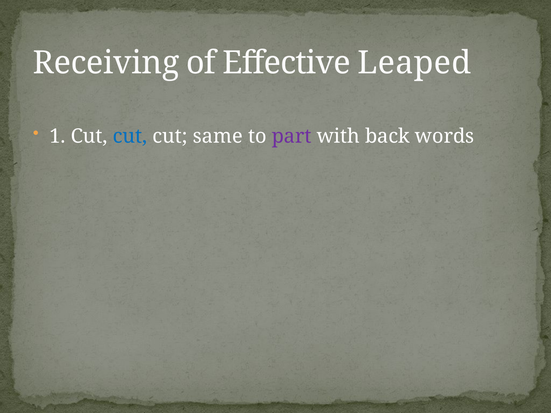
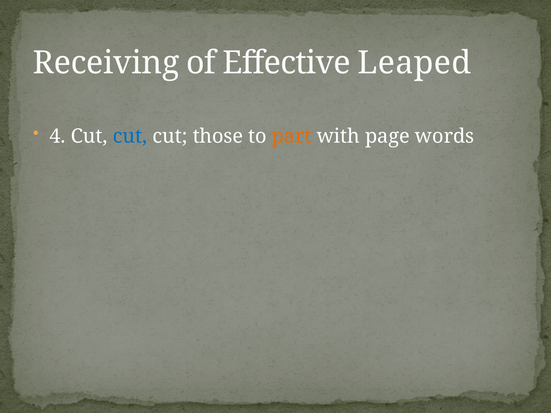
1: 1 -> 4
same: same -> those
part colour: purple -> orange
back: back -> page
